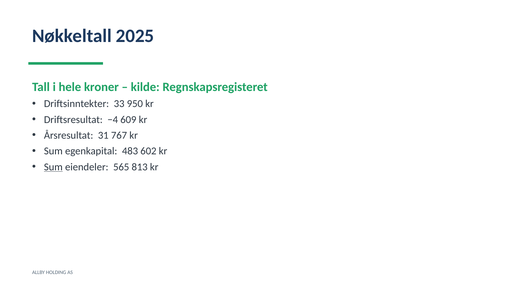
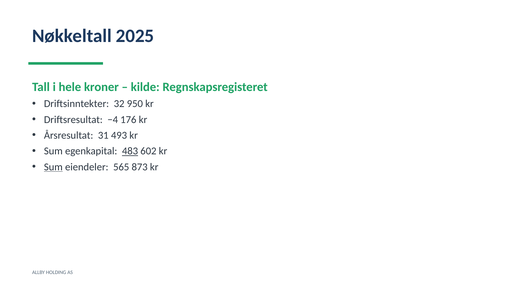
33: 33 -> 32
609: 609 -> 176
767: 767 -> 493
483 underline: none -> present
813: 813 -> 873
